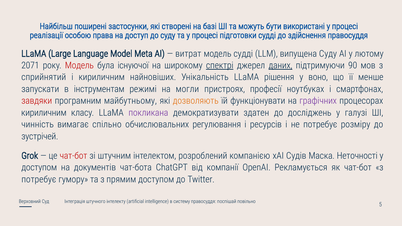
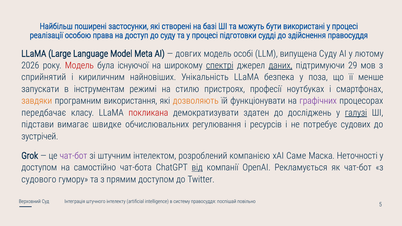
витрат: витрат -> довгих
модель судді: судді -> особі
2071: 2071 -> 2026
90: 90 -> 29
рішення: рішення -> безпека
воно: воно -> поза
могли: могли -> стилю
завдяки colour: red -> orange
майбутньому: майбутньому -> використання
кириличним at (44, 113): кириличним -> передбачає
покликана colour: purple -> red
галузі underline: none -> present
чинність: чинність -> підстави
спільно: спільно -> швидке
розміру: розміру -> судових
чат-бот at (73, 156) colour: red -> purple
Судів: Судів -> Саме
документів: документів -> самостійно
від underline: none -> present
потребує at (39, 179): потребує -> судового
